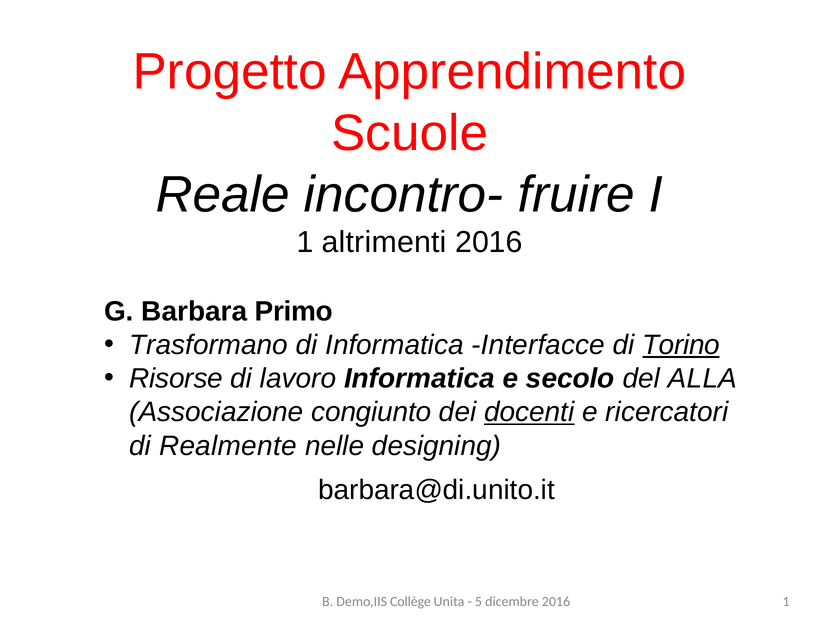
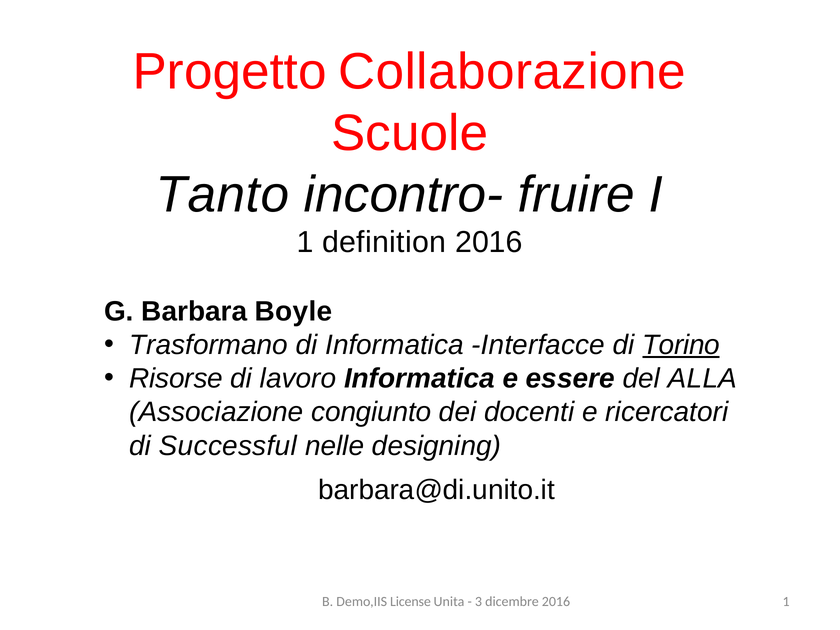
Apprendimento: Apprendimento -> Collaborazione
Reale: Reale -> Tanto
altrimenti: altrimenti -> definition
Primo: Primo -> Boyle
secolo: secolo -> essere
docenti underline: present -> none
Realmente: Realmente -> Successful
Collège: Collège -> License
5: 5 -> 3
